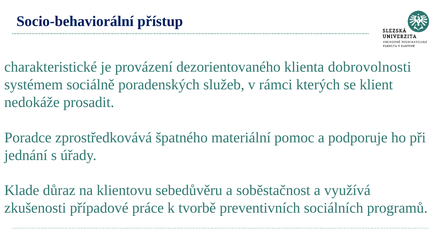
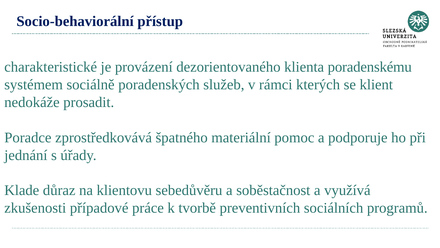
dobrovolnosti: dobrovolnosti -> poradenskému
